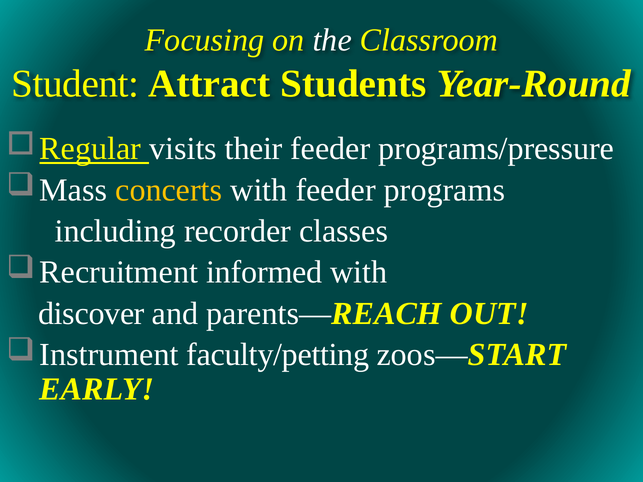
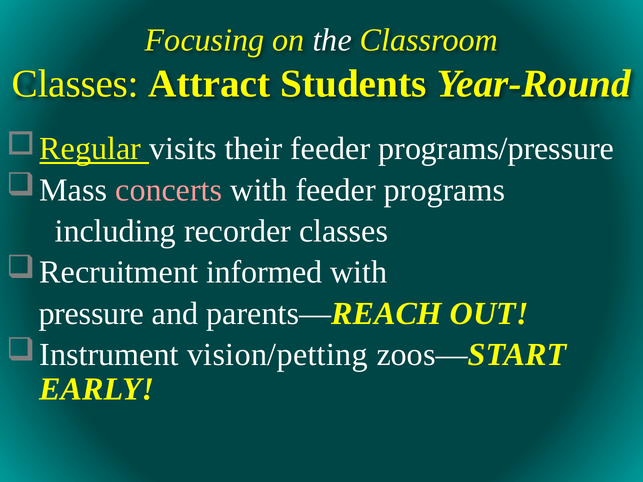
Student at (75, 84): Student -> Classes
concerts colour: yellow -> pink
discover: discover -> pressure
faculty/petting: faculty/petting -> vision/petting
